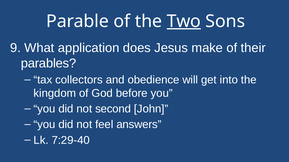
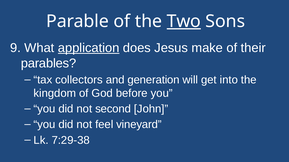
application underline: none -> present
obedience: obedience -> generation
answers: answers -> vineyard
7:29-40: 7:29-40 -> 7:29-38
